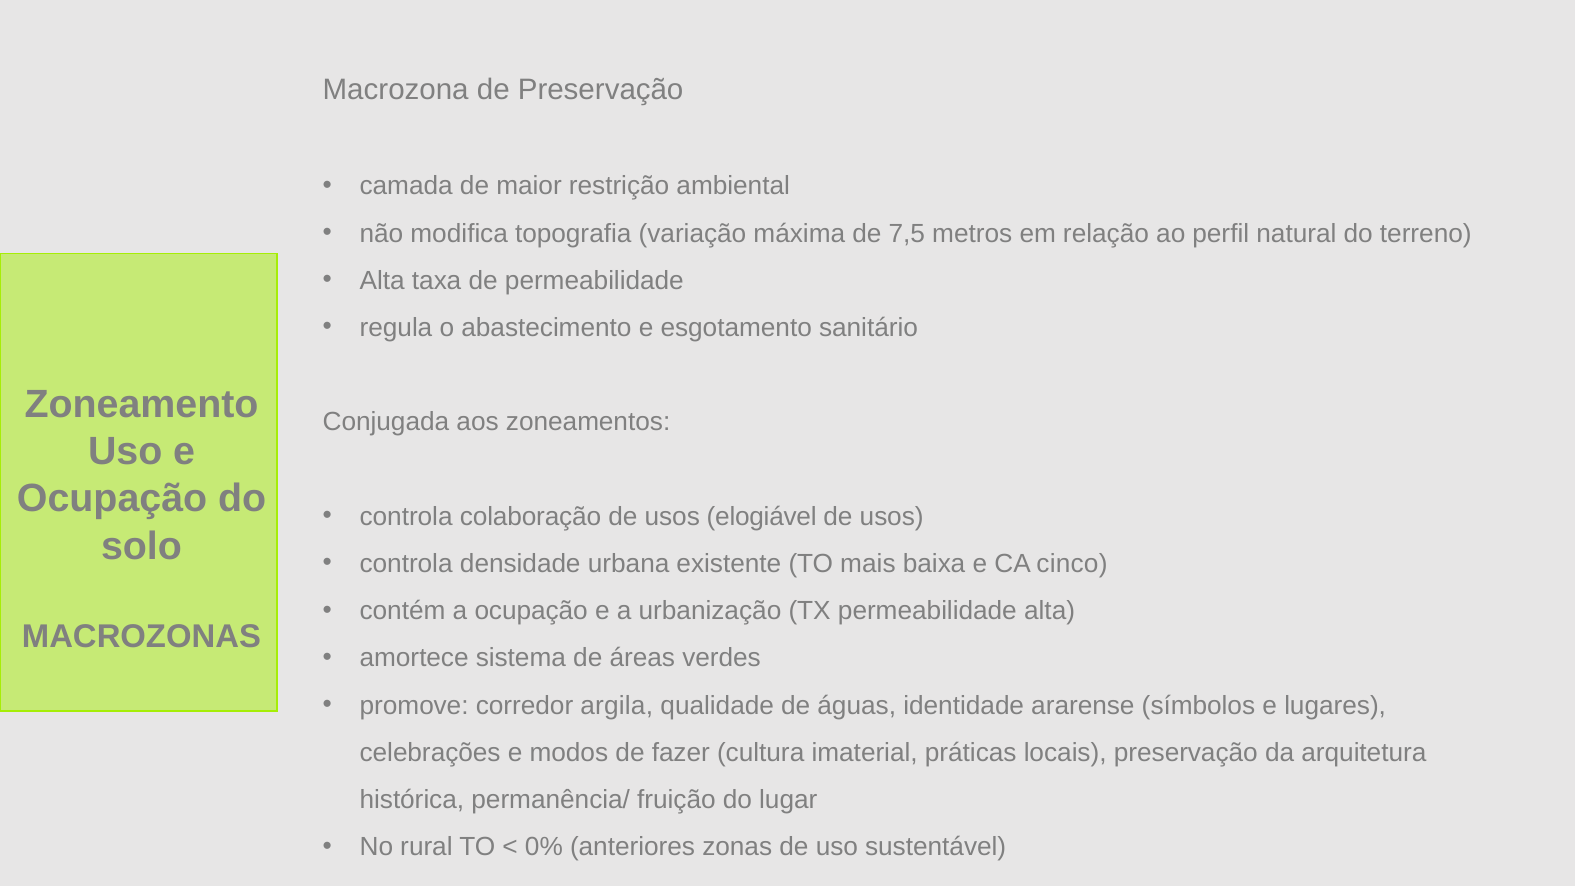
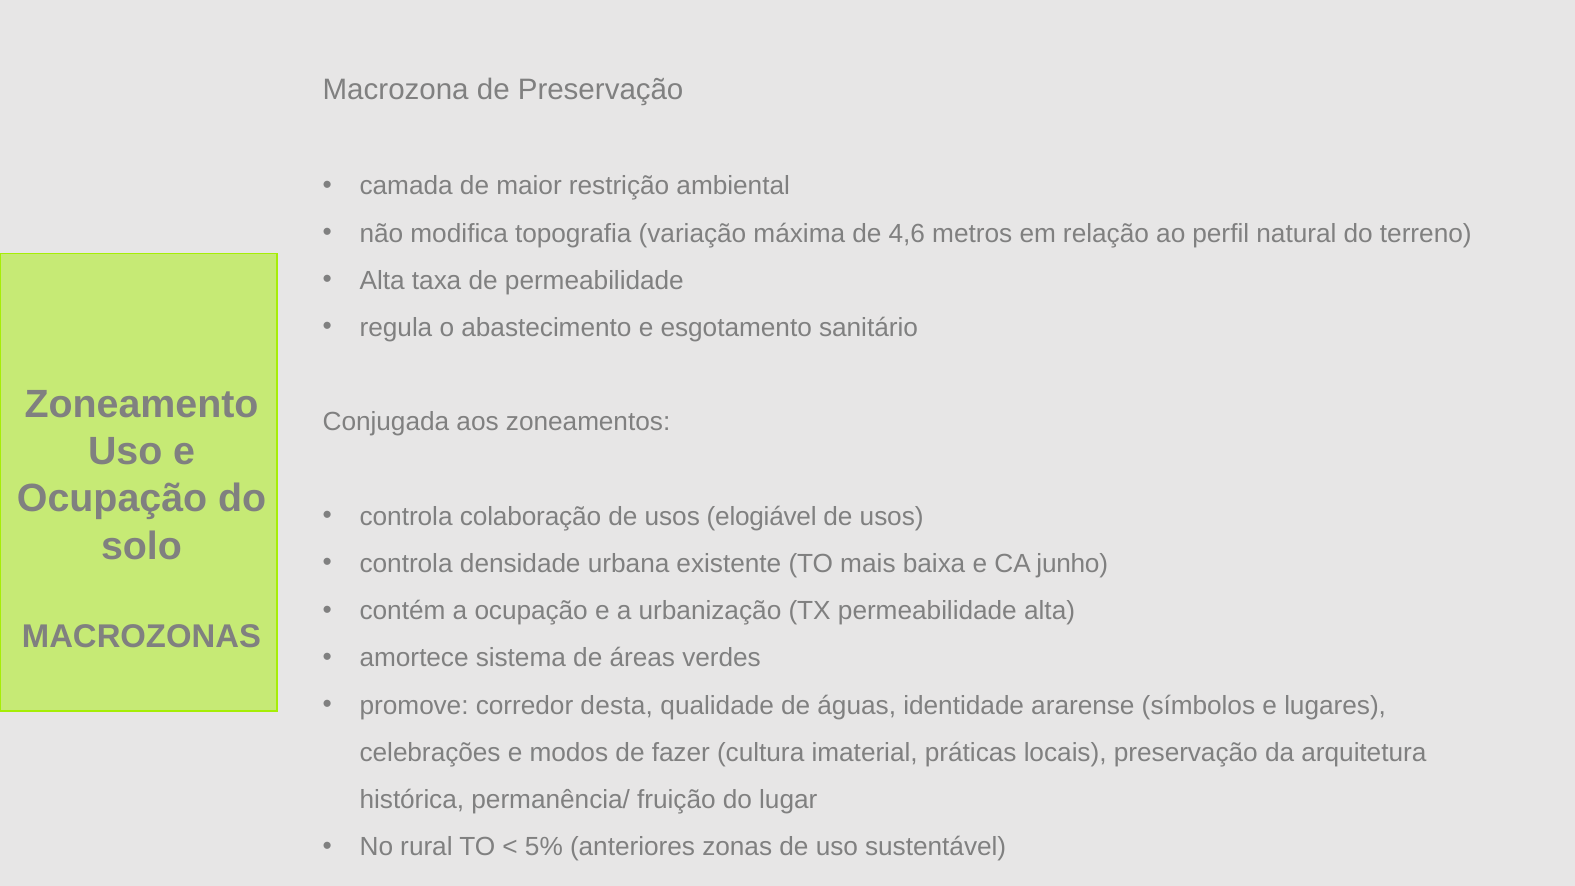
7,5: 7,5 -> 4,6
cinco: cinco -> junho
argila: argila -> desta
0%: 0% -> 5%
